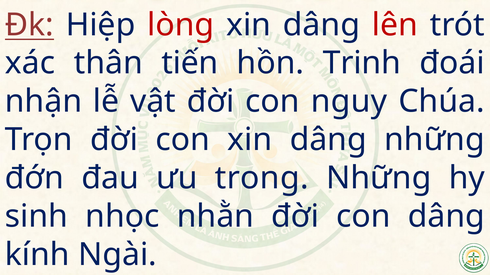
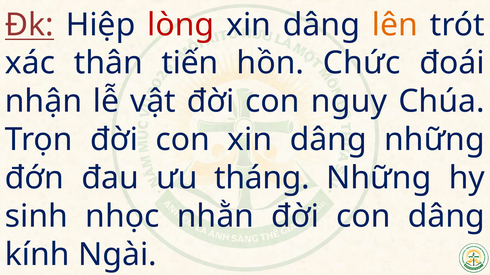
lên colour: red -> orange
Trinh: Trinh -> Chức
trong: trong -> tháng
